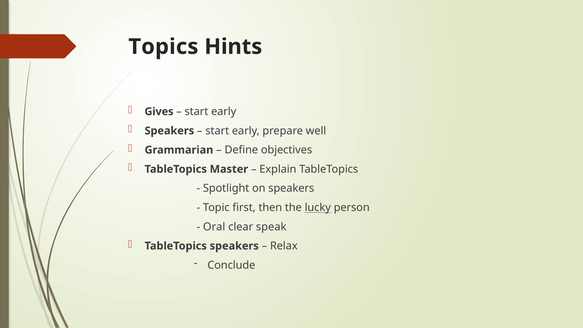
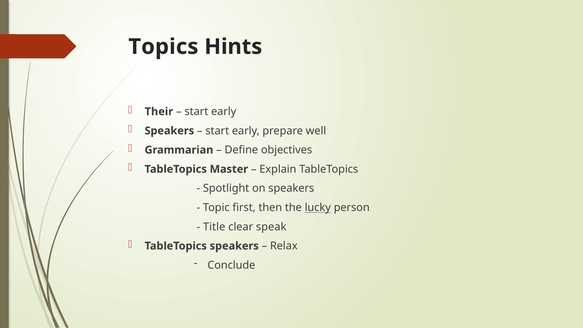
Gives: Gives -> Their
Oral: Oral -> Title
